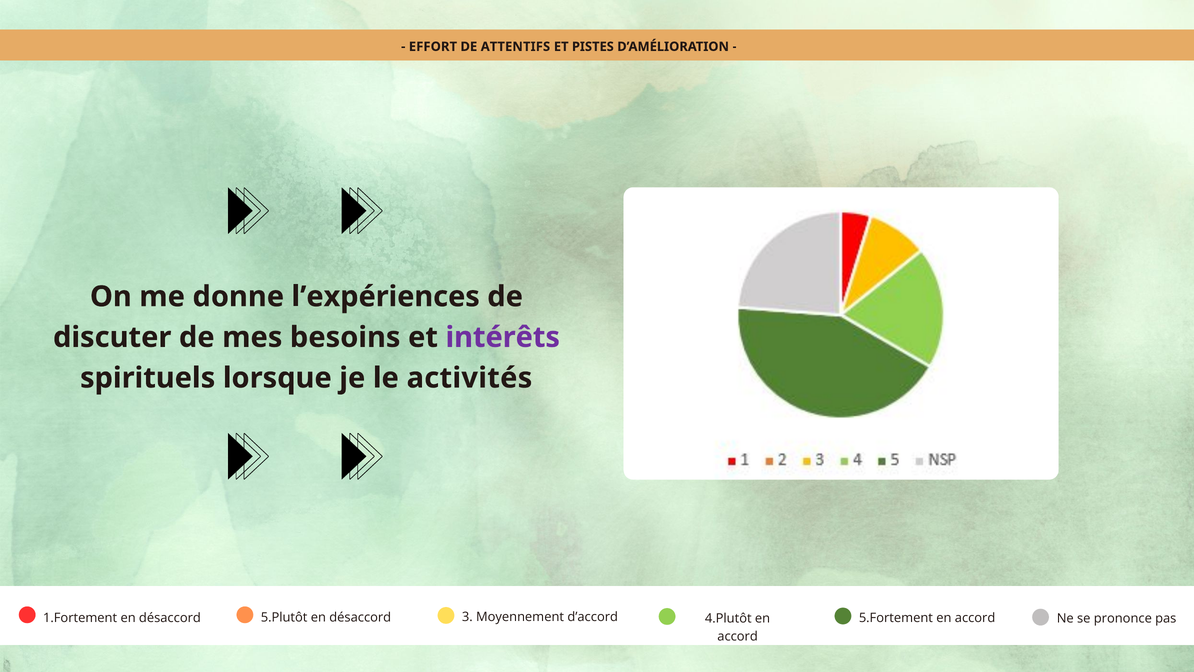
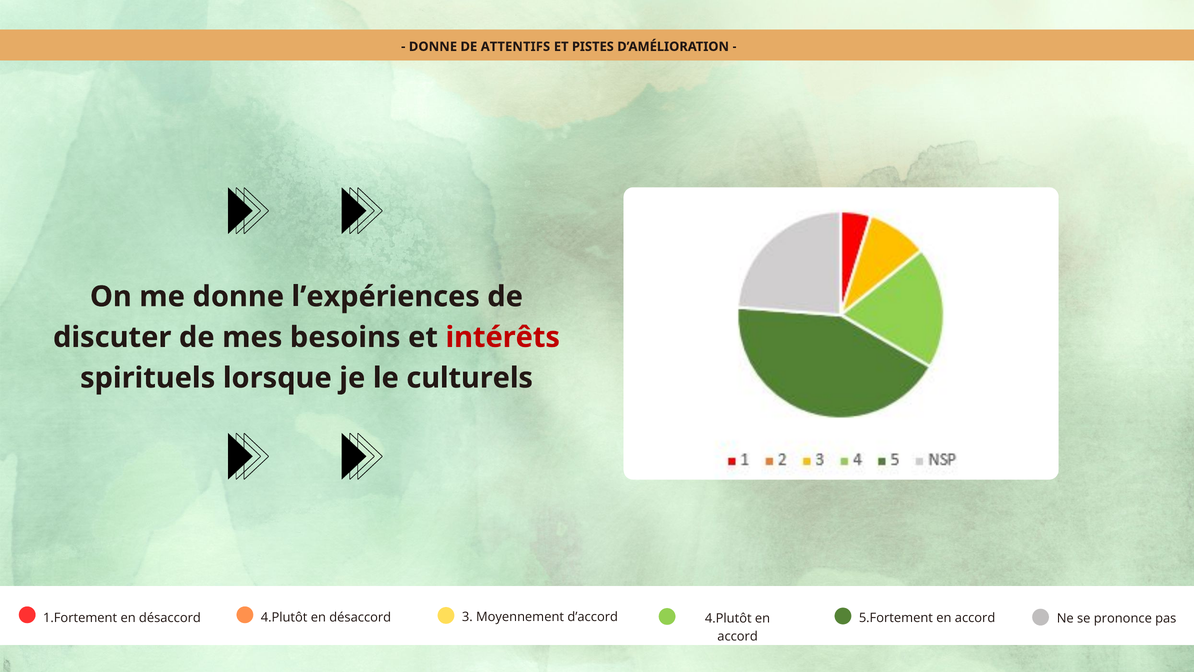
EFFORT at (433, 47): EFFORT -> DONNE
intérêts colour: purple -> red
activités: activités -> culturels
1.Fortement en désaccord 5.Plutôt: 5.Plutôt -> 4.Plutôt
